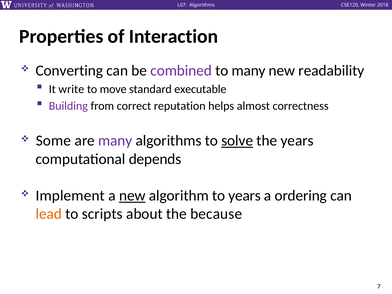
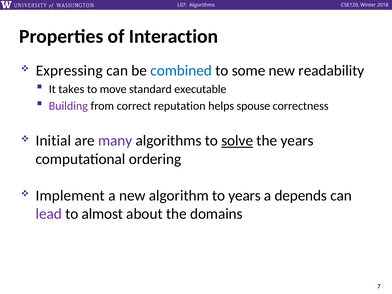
Converting: Converting -> Expressing
combined colour: purple -> blue
to many: many -> some
write: write -> takes
almost: almost -> spouse
Some: Some -> Initial
depends: depends -> ordering
new at (132, 196) underline: present -> none
ordering: ordering -> depends
lead colour: orange -> purple
scripts: scripts -> almost
because: because -> domains
